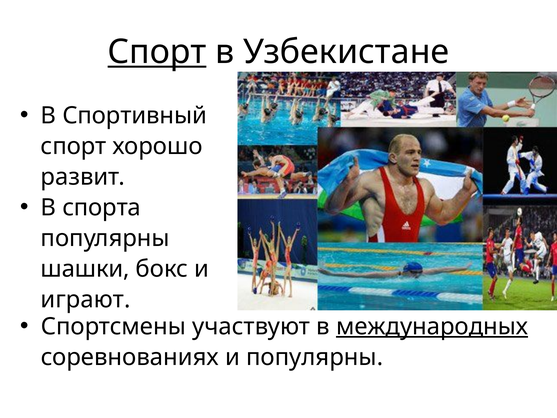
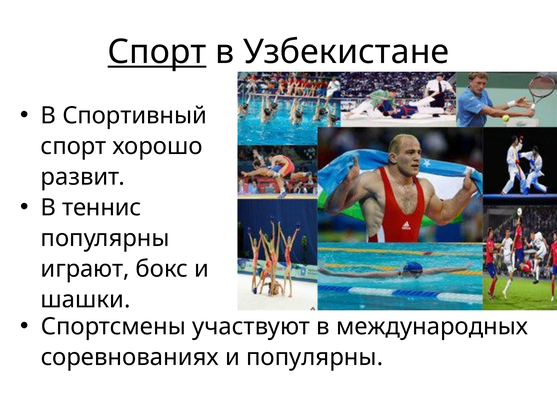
спорта: спорта -> теннис
шашки: шашки -> играют
играют: играют -> шашки
международных underline: present -> none
